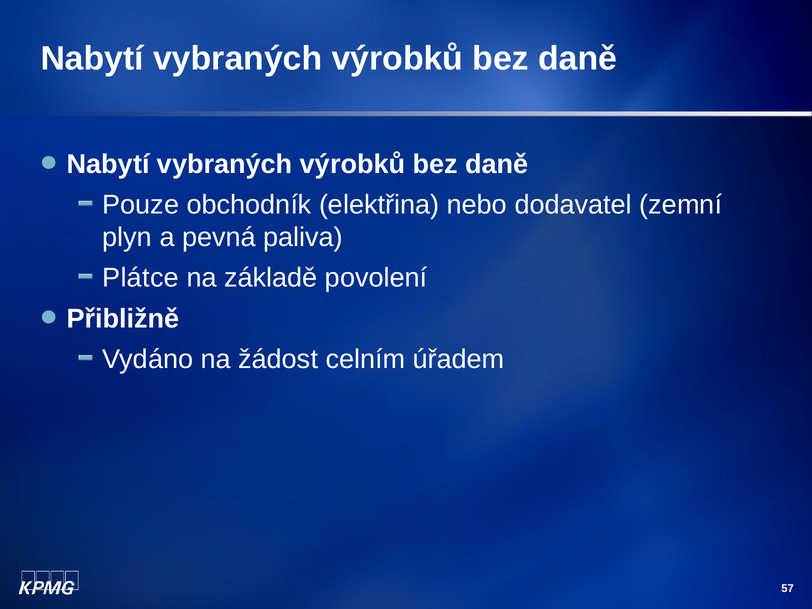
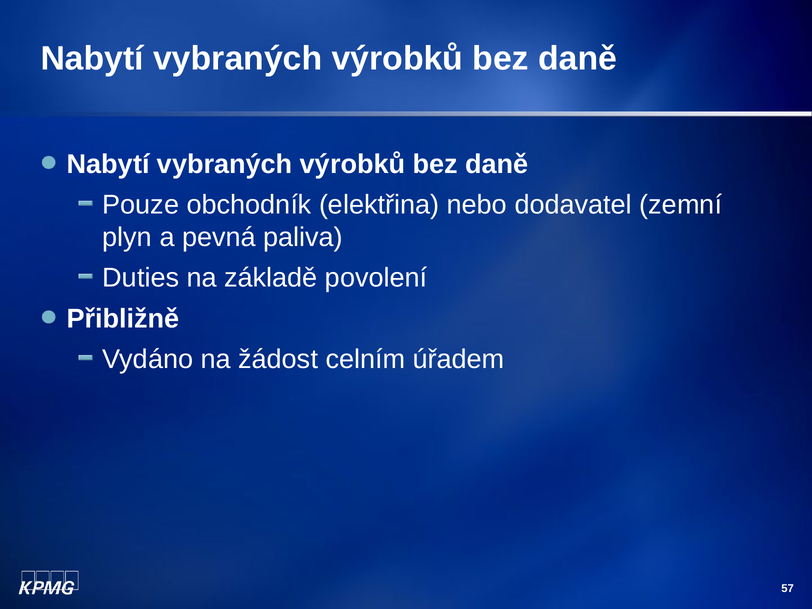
Plátce: Plátce -> Duties
